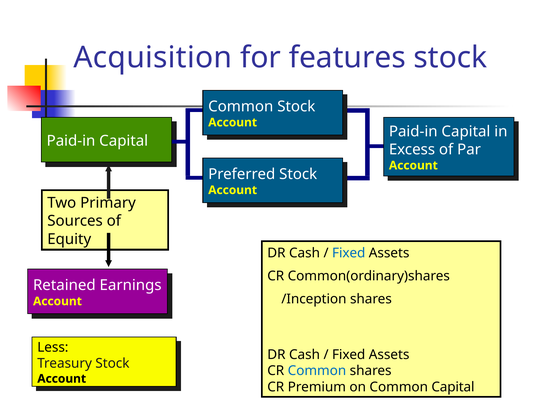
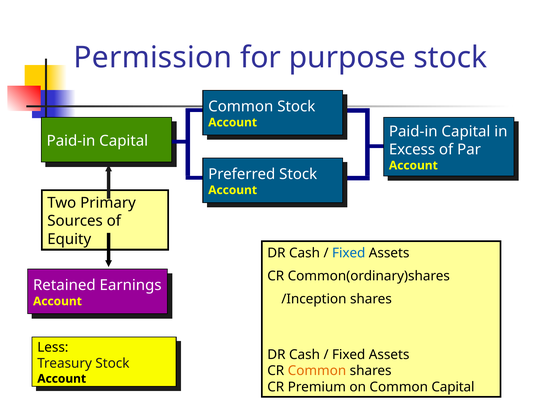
Acquisition: Acquisition -> Permission
features: features -> purpose
Common at (317, 371) colour: blue -> orange
